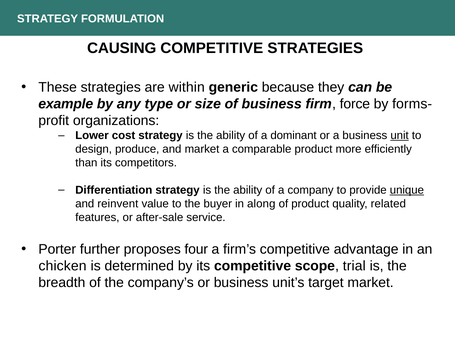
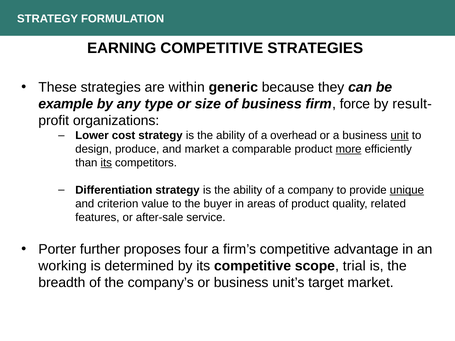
CAUSING: CAUSING -> EARNING
forms-: forms- -> result-
dominant: dominant -> overhead
more underline: none -> present
its at (106, 163) underline: none -> present
reinvent: reinvent -> criterion
along: along -> areas
chicken: chicken -> working
